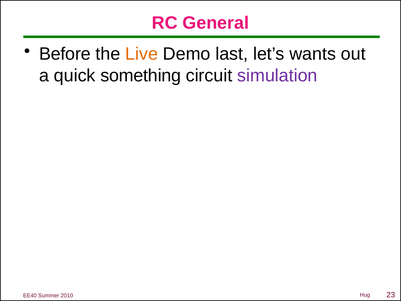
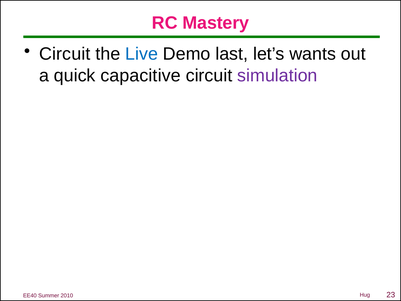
General: General -> Mastery
Before at (65, 54): Before -> Circuit
Live colour: orange -> blue
something: something -> capacitive
